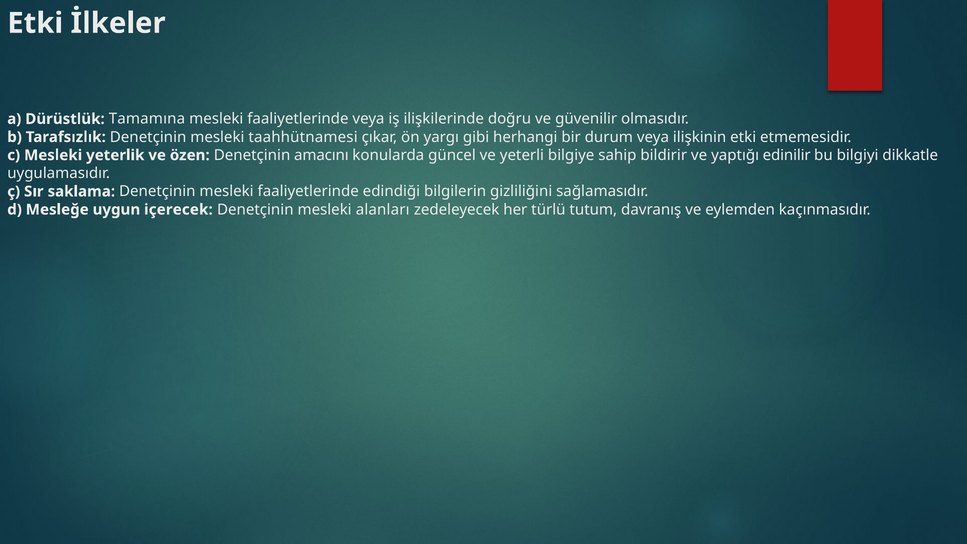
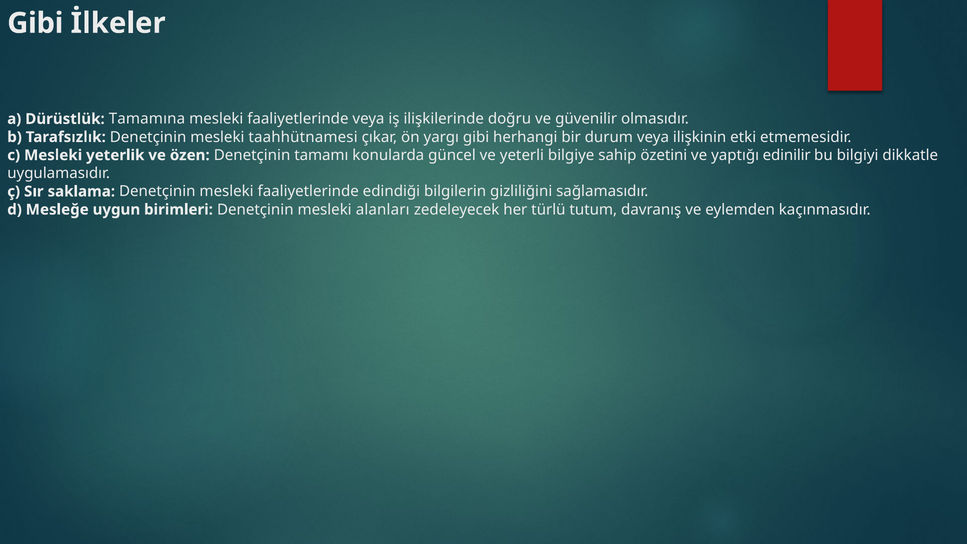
Etki at (35, 23): Etki -> Gibi
amacını: amacını -> tamamı
bildirir: bildirir -> özetini
içerecek: içerecek -> birimleri
